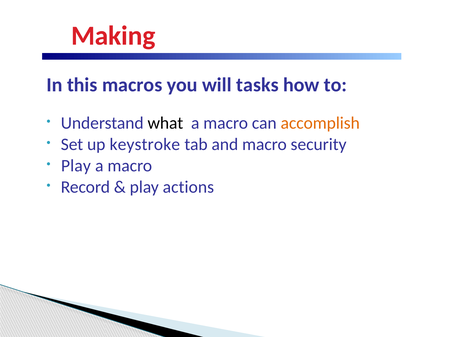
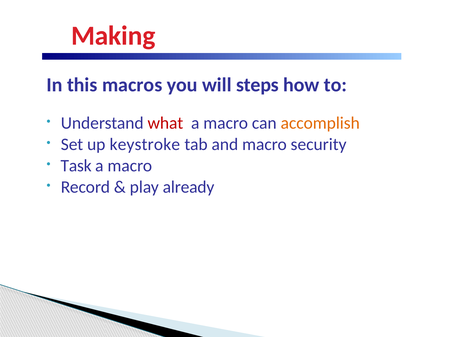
tasks: tasks -> steps
what colour: black -> red
Play at (76, 166): Play -> Task
actions: actions -> already
